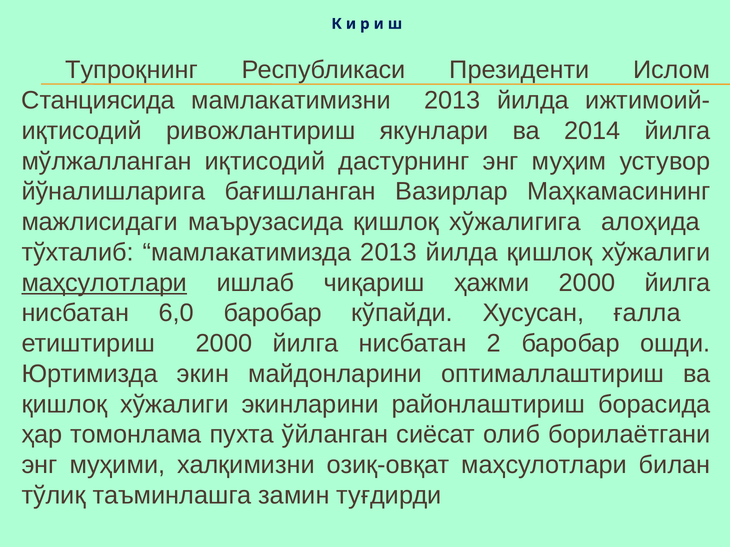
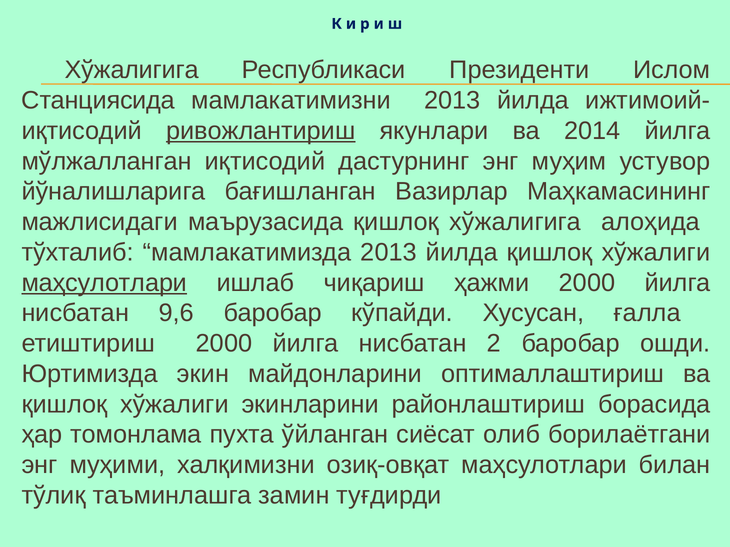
Тупроқнинг at (132, 70): Тупроқнинг -> Хўжалигига
ривожлантириш underline: none -> present
6,0: 6,0 -> 9,6
